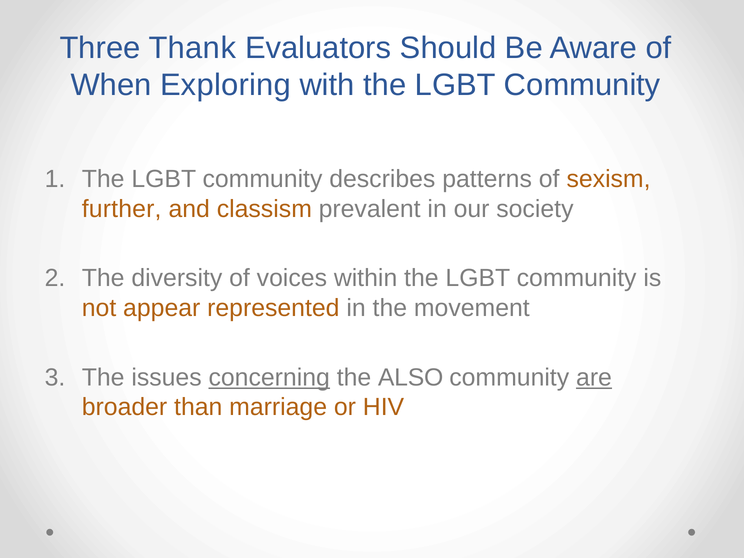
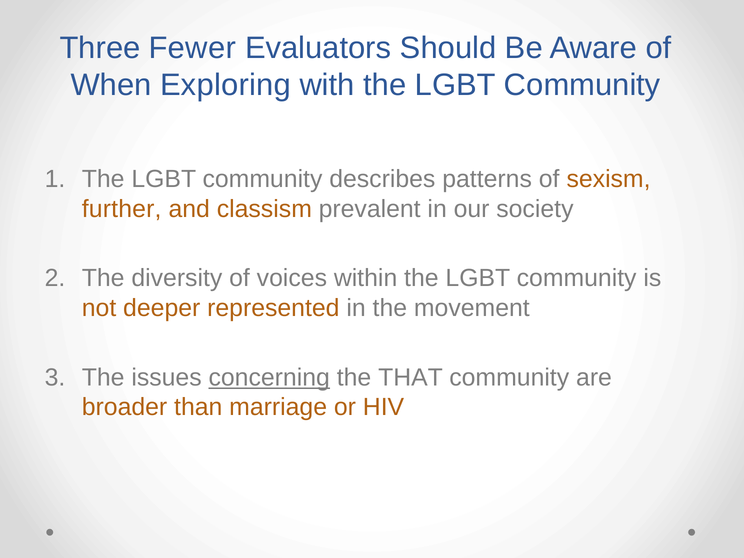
Thank: Thank -> Fewer
appear: appear -> deeper
ALSO: ALSO -> THAT
are underline: present -> none
